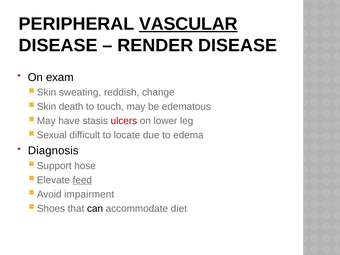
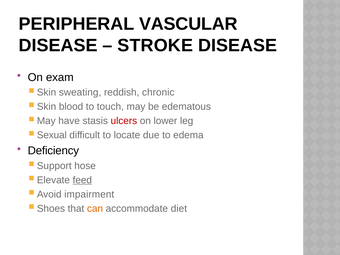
VASCULAR underline: present -> none
RENDER: RENDER -> STROKE
change: change -> chronic
death: death -> blood
Diagnosis: Diagnosis -> Deficiency
can colour: black -> orange
